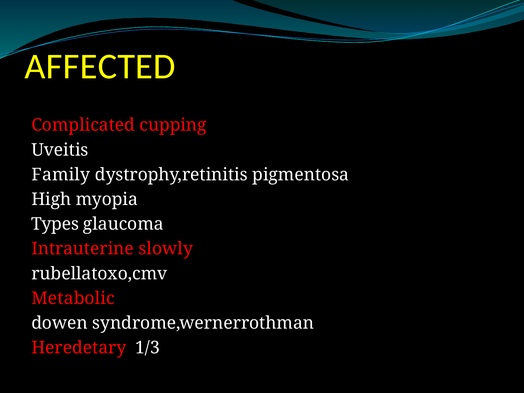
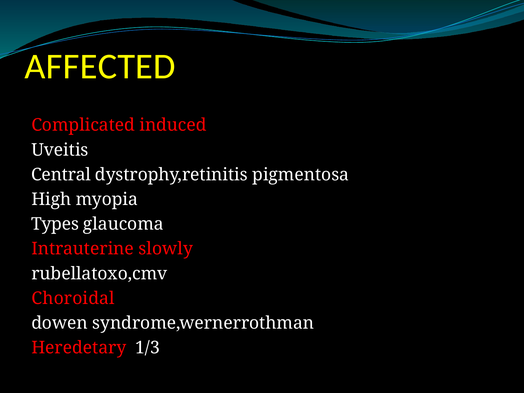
cupping: cupping -> induced
Family: Family -> Central
Metabolic: Metabolic -> Choroidal
